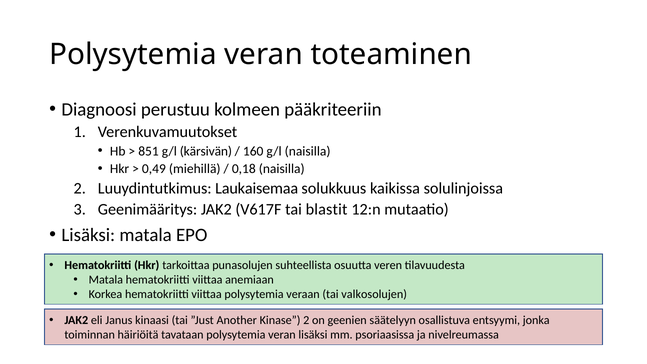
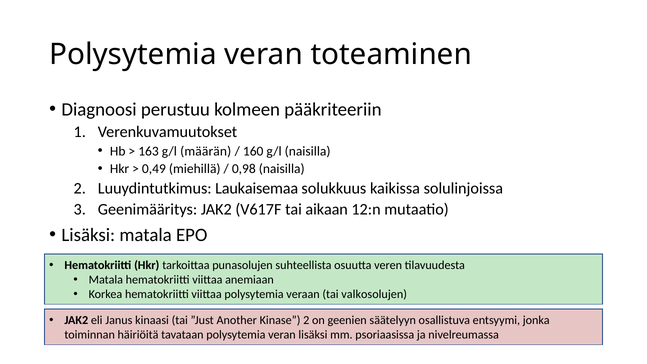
851: 851 -> 163
kärsivän: kärsivän -> määrän
0,18: 0,18 -> 0,98
blastit: blastit -> aikaan
